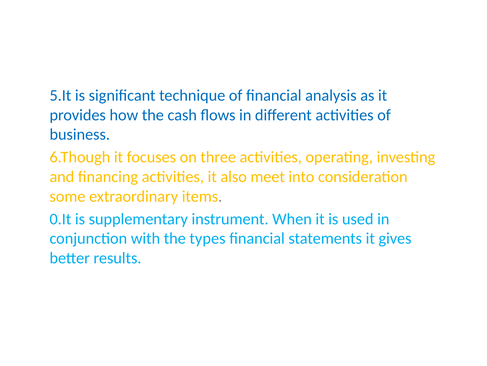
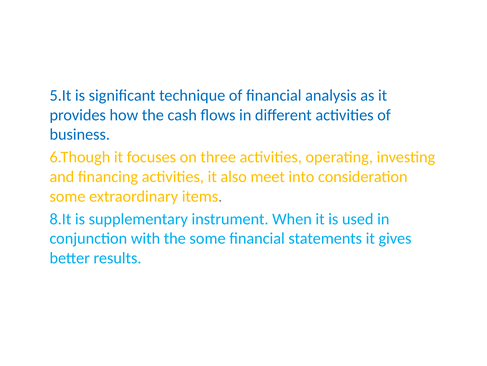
0.It: 0.It -> 8.It
the types: types -> some
